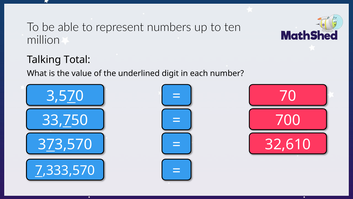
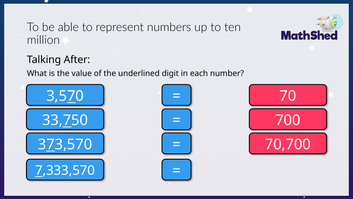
Total: Total -> After
32,610: 32,610 -> 70,700
